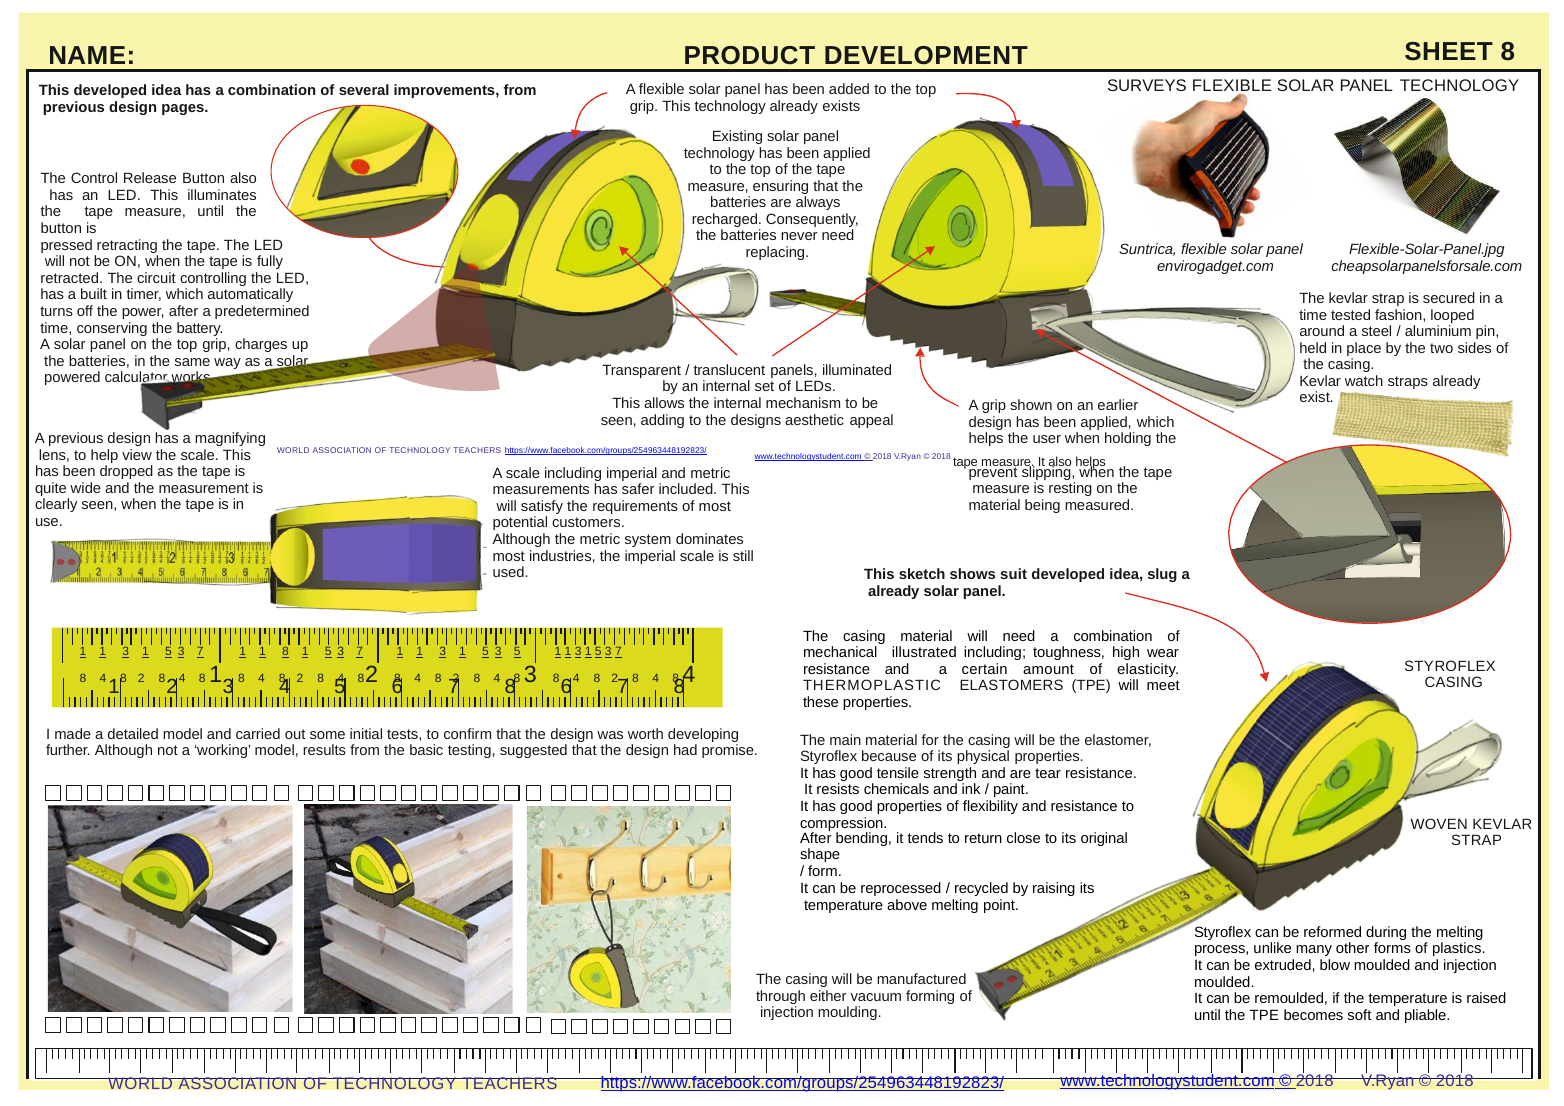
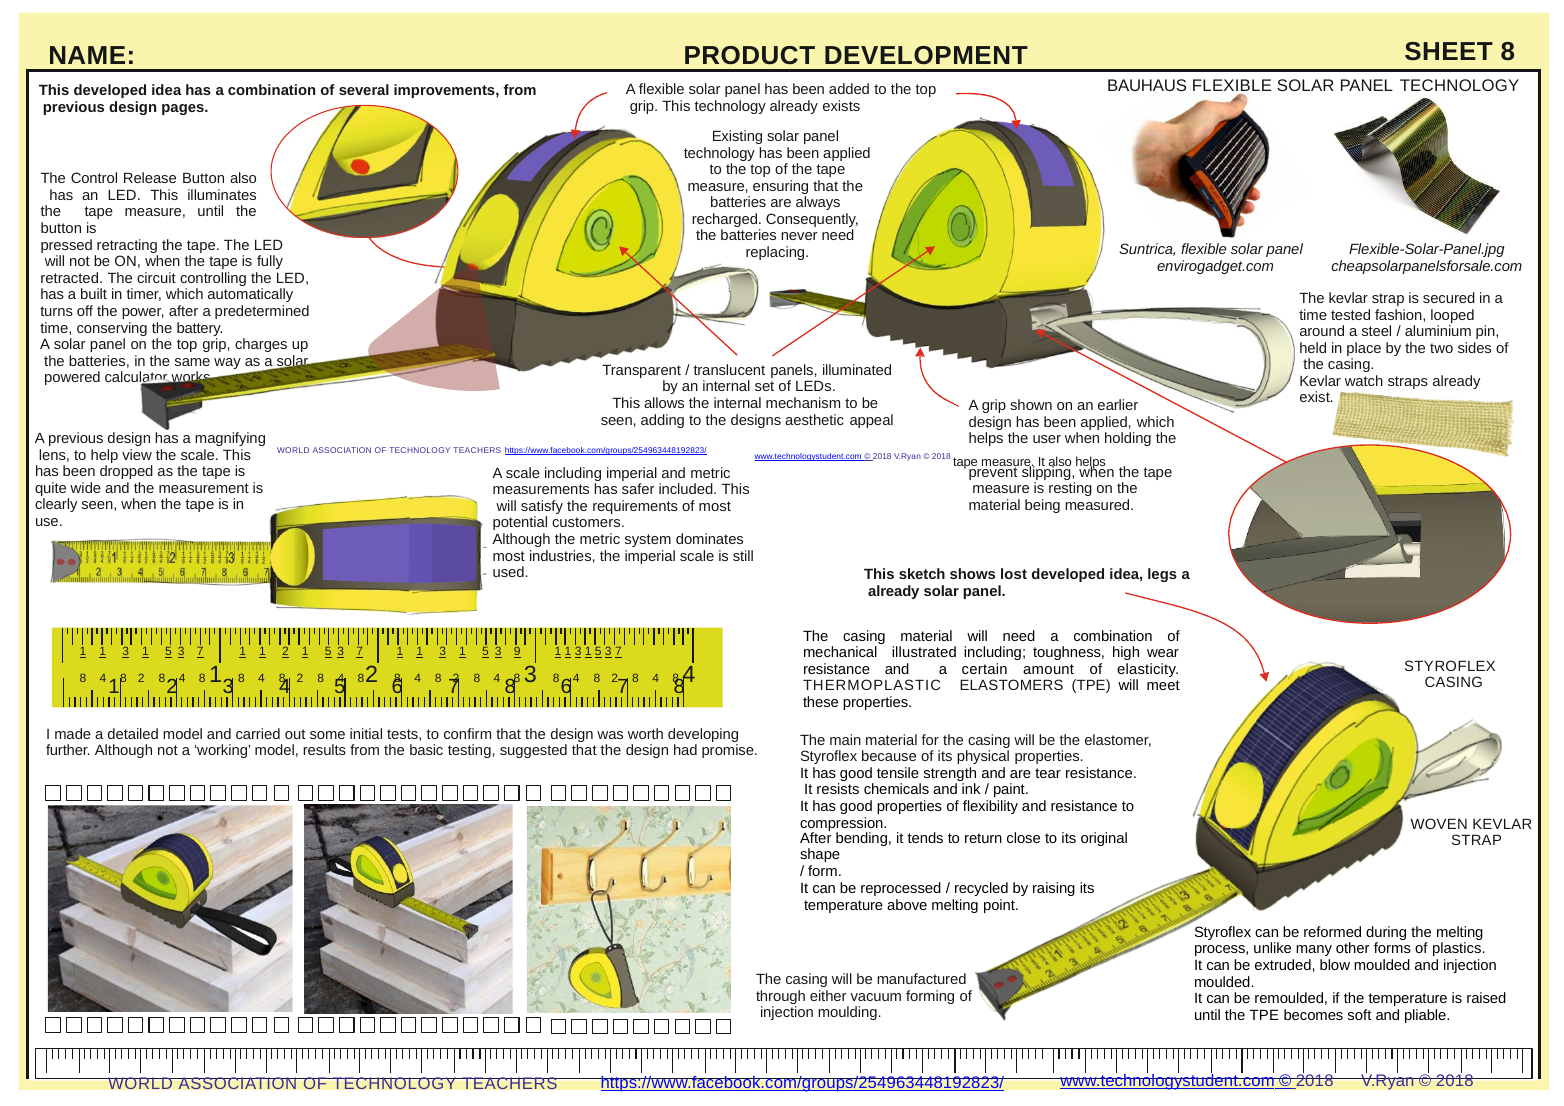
SURVEYS: SURVEYS -> BAUHAUS
suit: suit -> lost
slug: slug -> legs
1 1 8: 8 -> 2
3 5: 5 -> 9
